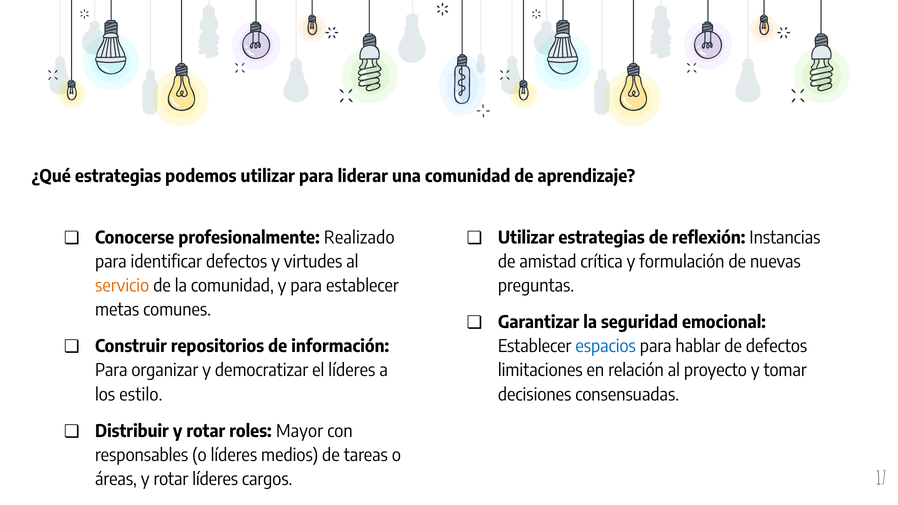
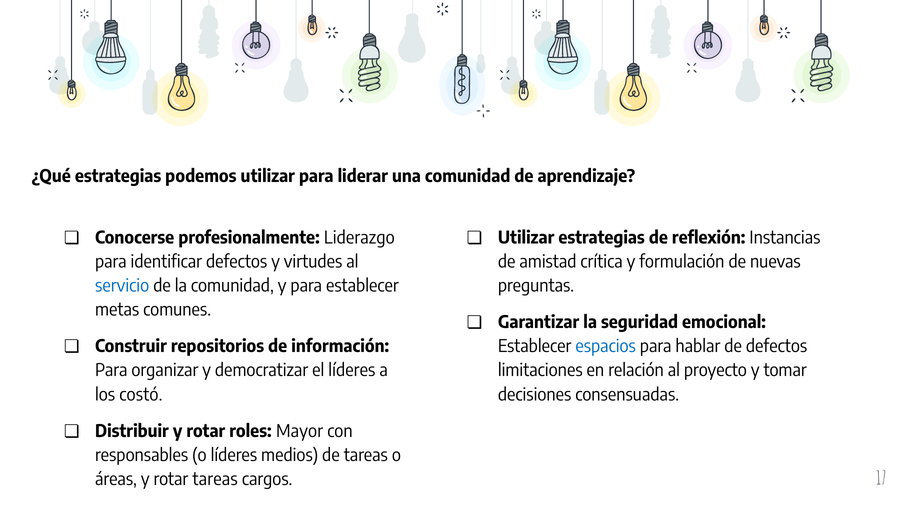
Realizado: Realizado -> Liderazgo
servicio colour: orange -> blue
estilo: estilo -> costó
rotar líderes: líderes -> tareas
